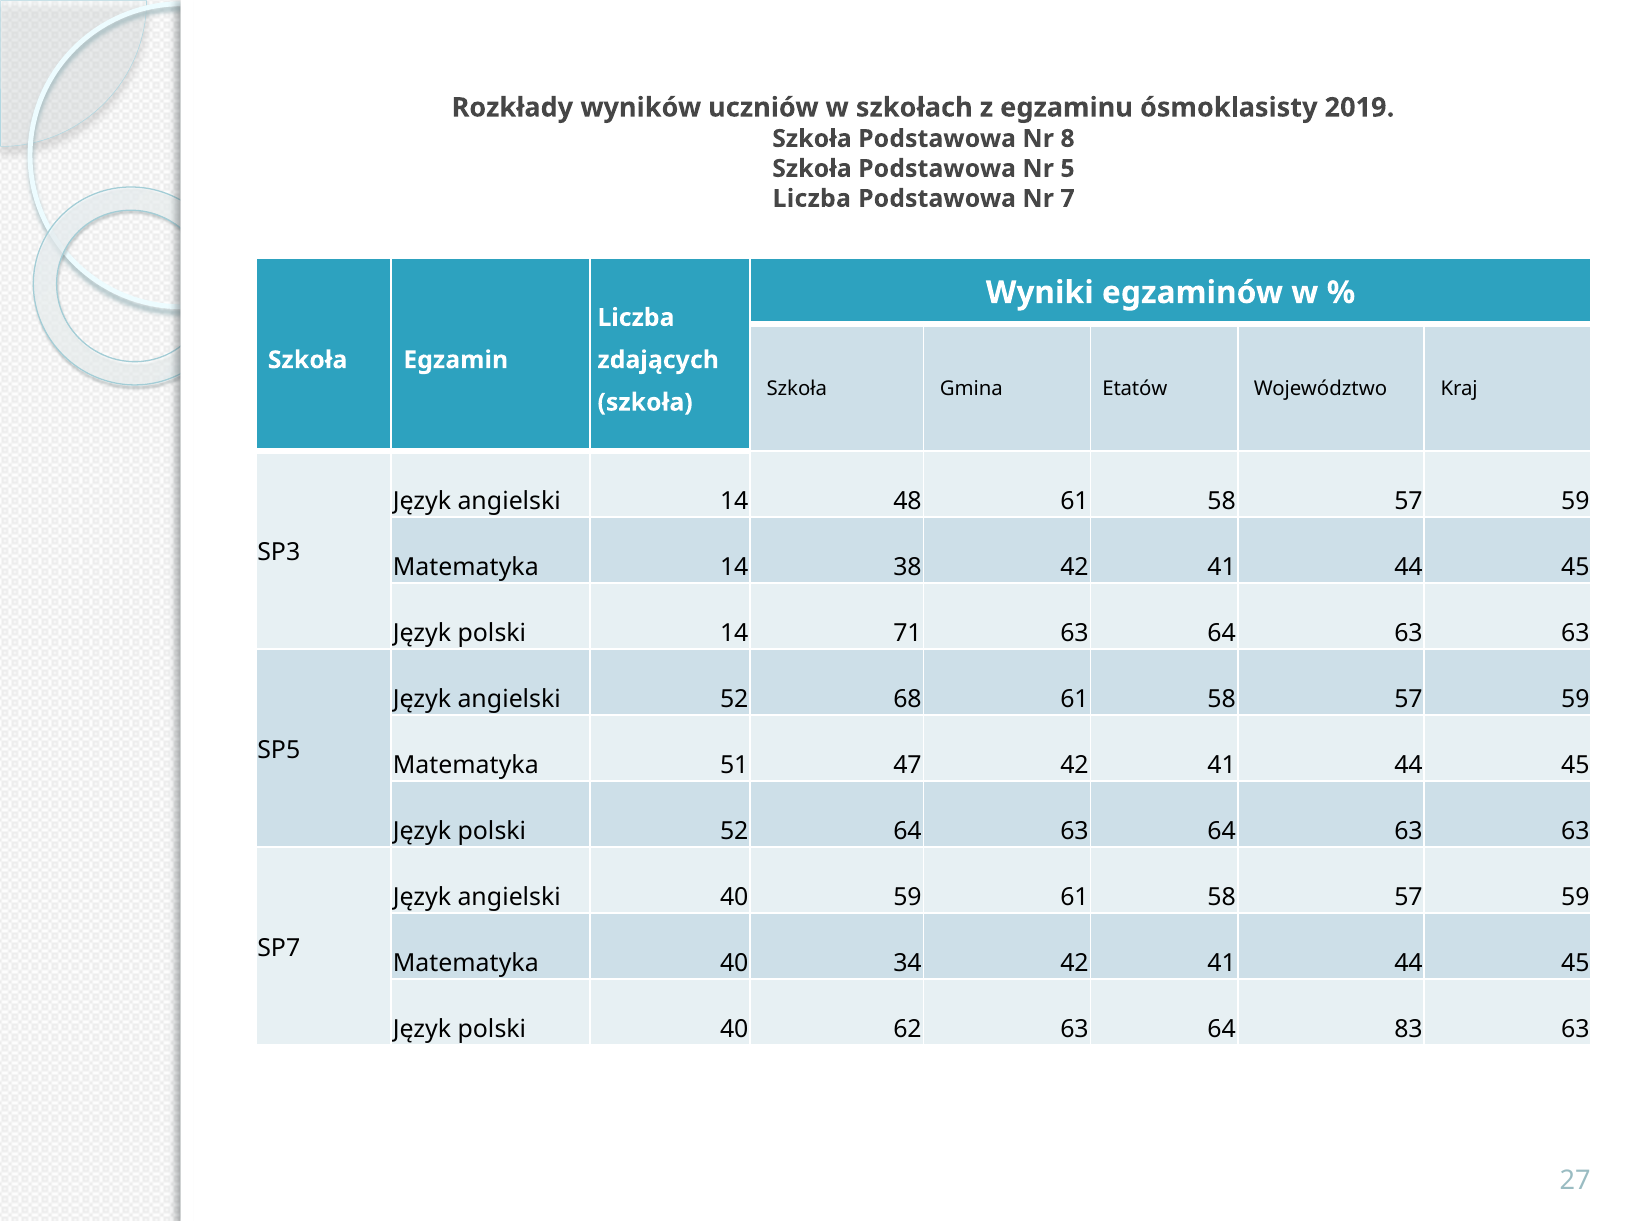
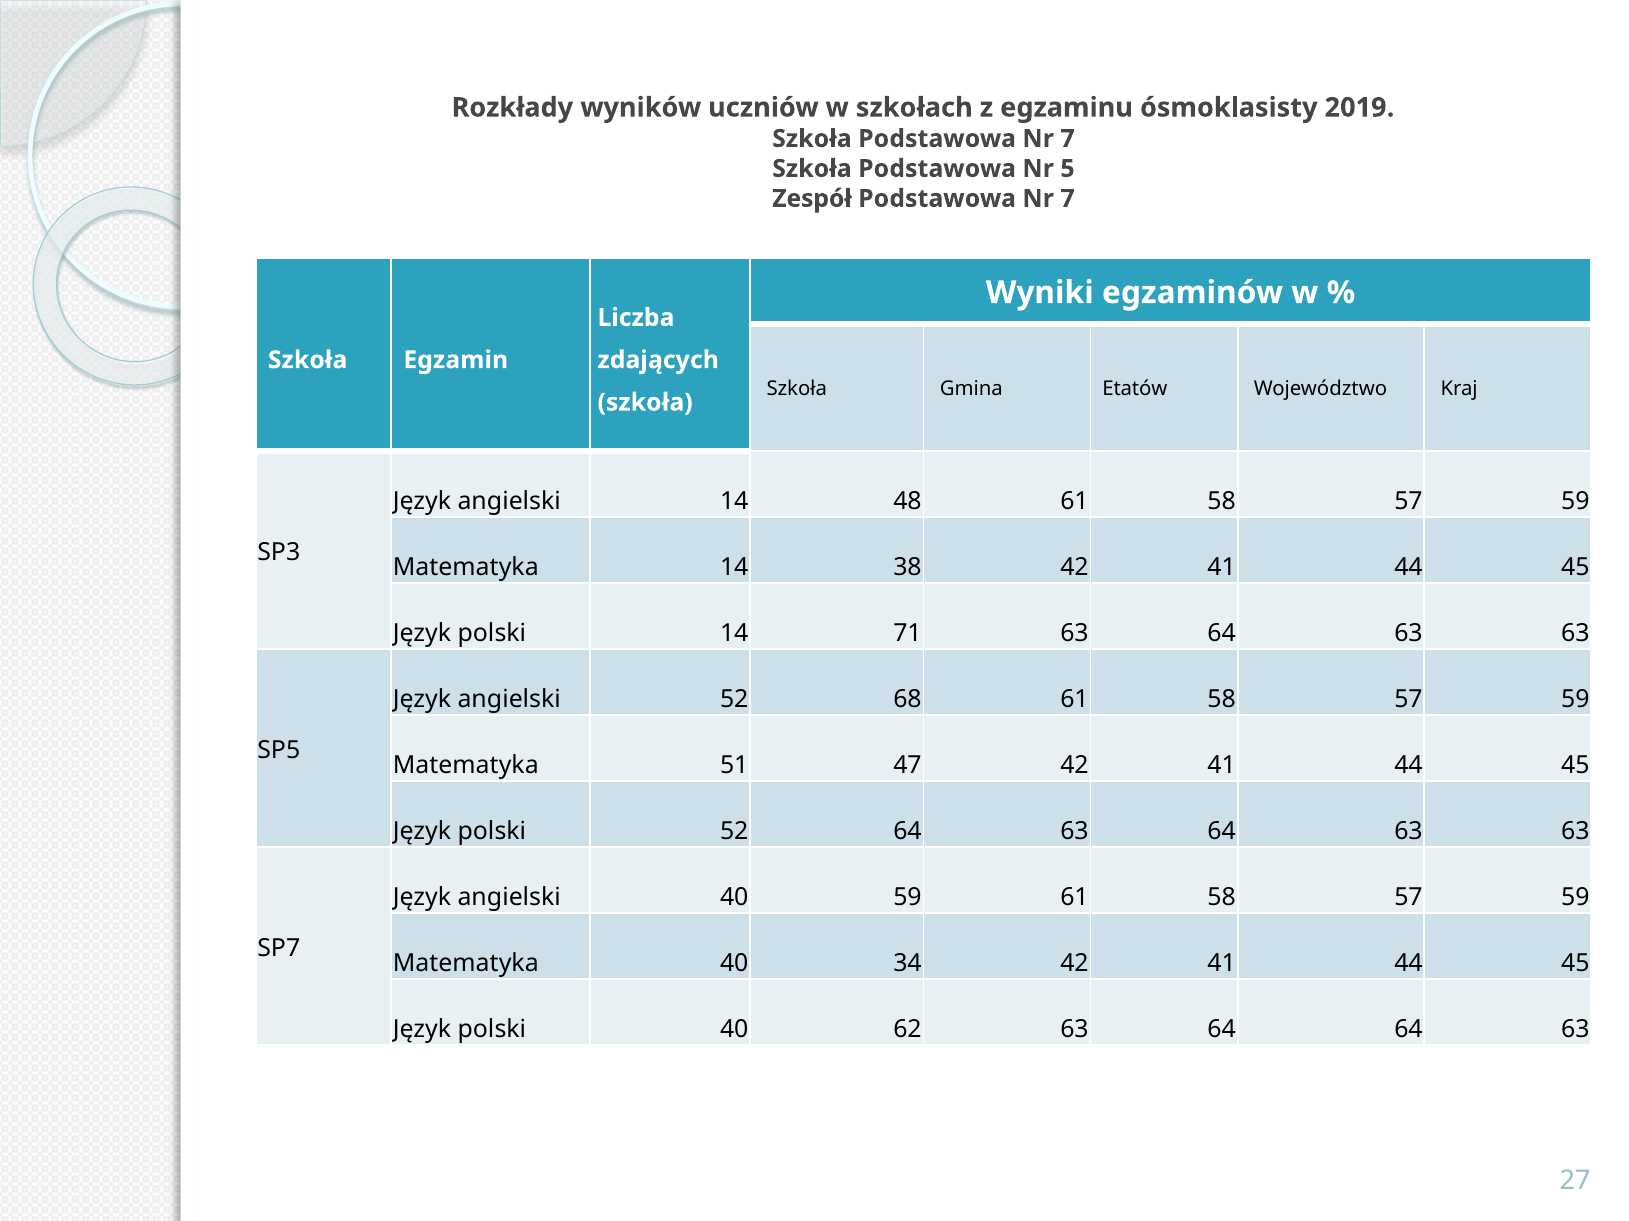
Szkoła Podstawowa Nr 8: 8 -> 7
Liczba at (812, 199): Liczba -> Zespół
64 83: 83 -> 64
